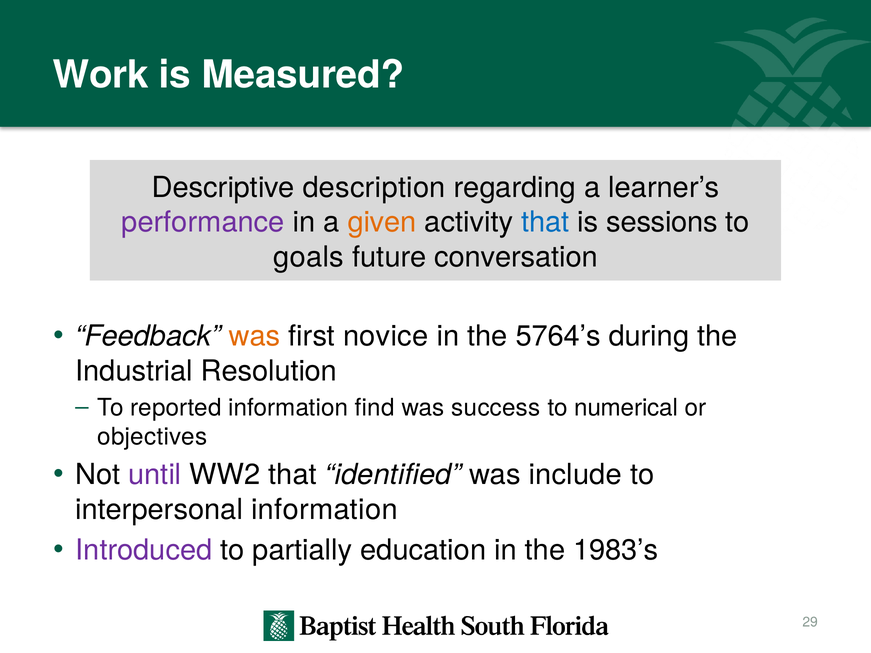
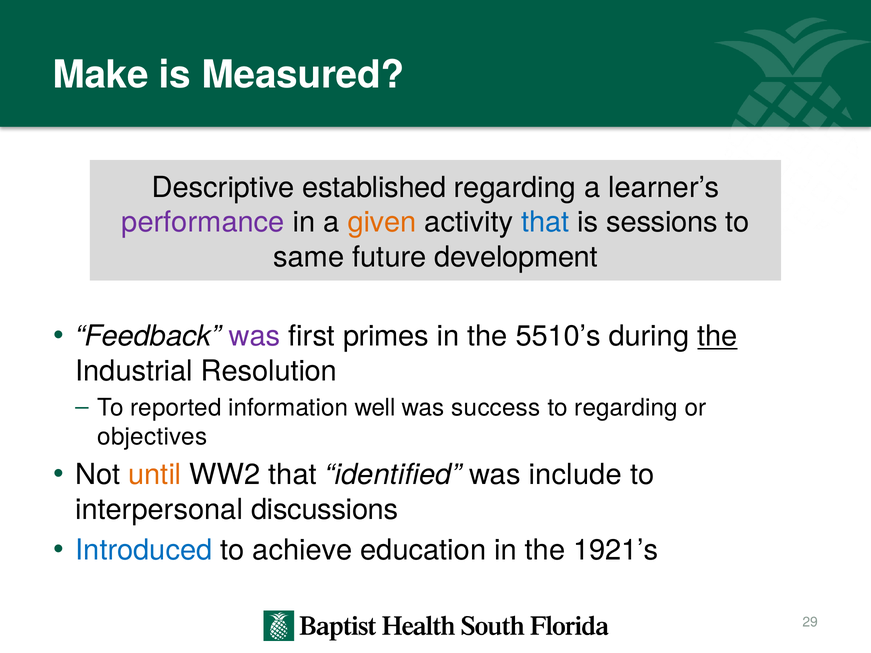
Work: Work -> Make
description: description -> established
goals: goals -> same
conversation: conversation -> development
was at (255, 336) colour: orange -> purple
novice: novice -> primes
5764’s: 5764’s -> 5510’s
the at (717, 336) underline: none -> present
find: find -> well
to numerical: numerical -> regarding
until colour: purple -> orange
interpersonal information: information -> discussions
Introduced colour: purple -> blue
partially: partially -> achieve
1983’s: 1983’s -> 1921’s
